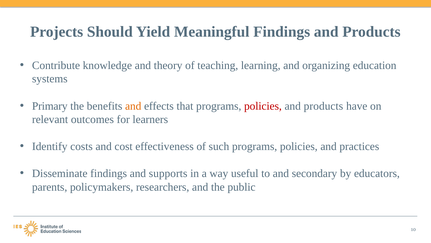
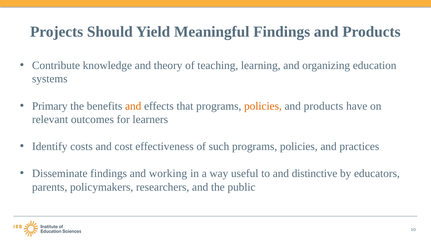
policies at (263, 106) colour: red -> orange
supports: supports -> working
secondary: secondary -> distinctive
